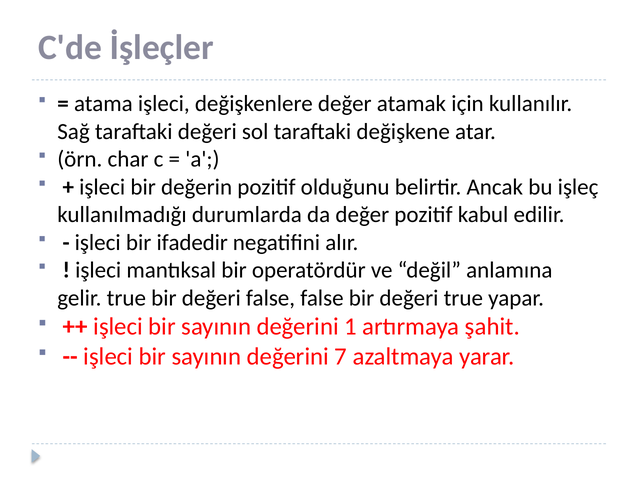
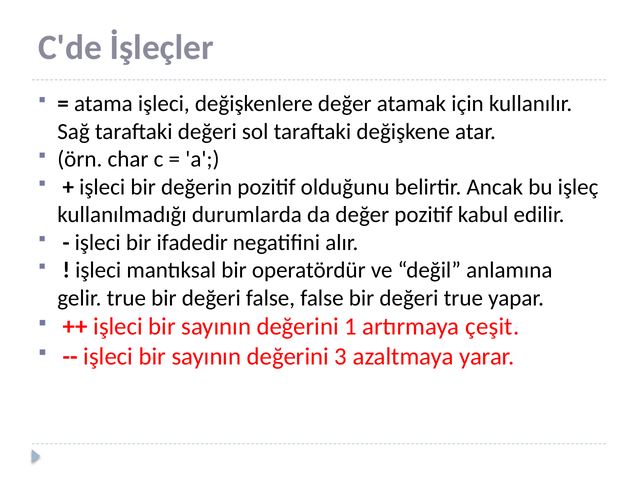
şahit: şahit -> çeşit
7: 7 -> 3
